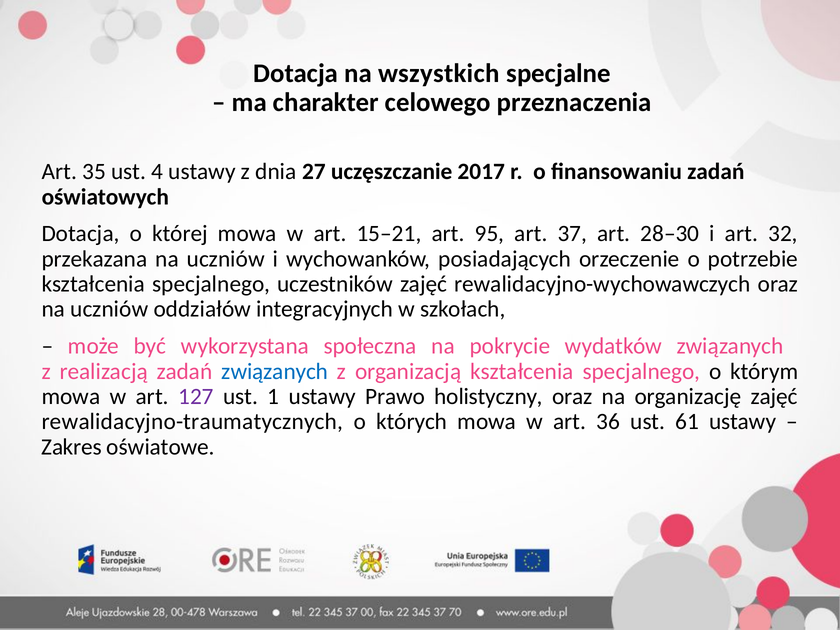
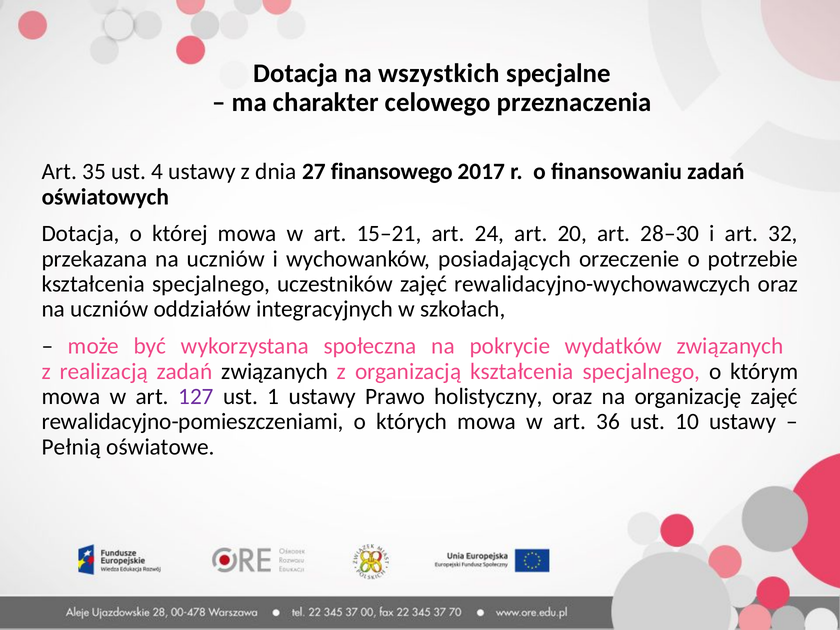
uczęszczanie: uczęszczanie -> finansowego
95: 95 -> 24
37: 37 -> 20
związanych at (275, 371) colour: blue -> black
rewalidacyjno-traumatycznych: rewalidacyjno-traumatycznych -> rewalidacyjno-pomieszczeniami
61: 61 -> 10
Zakres: Zakres -> Pełnią
